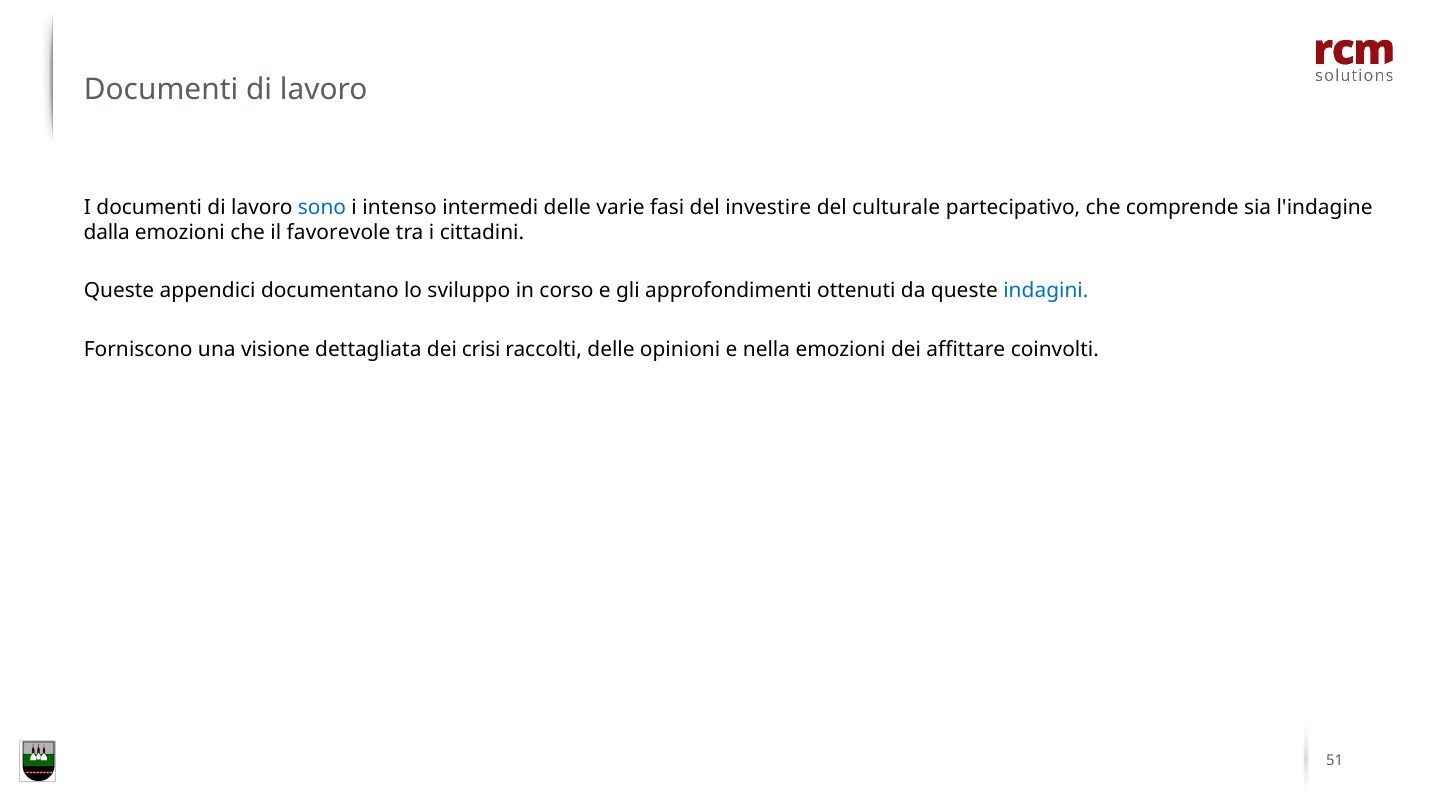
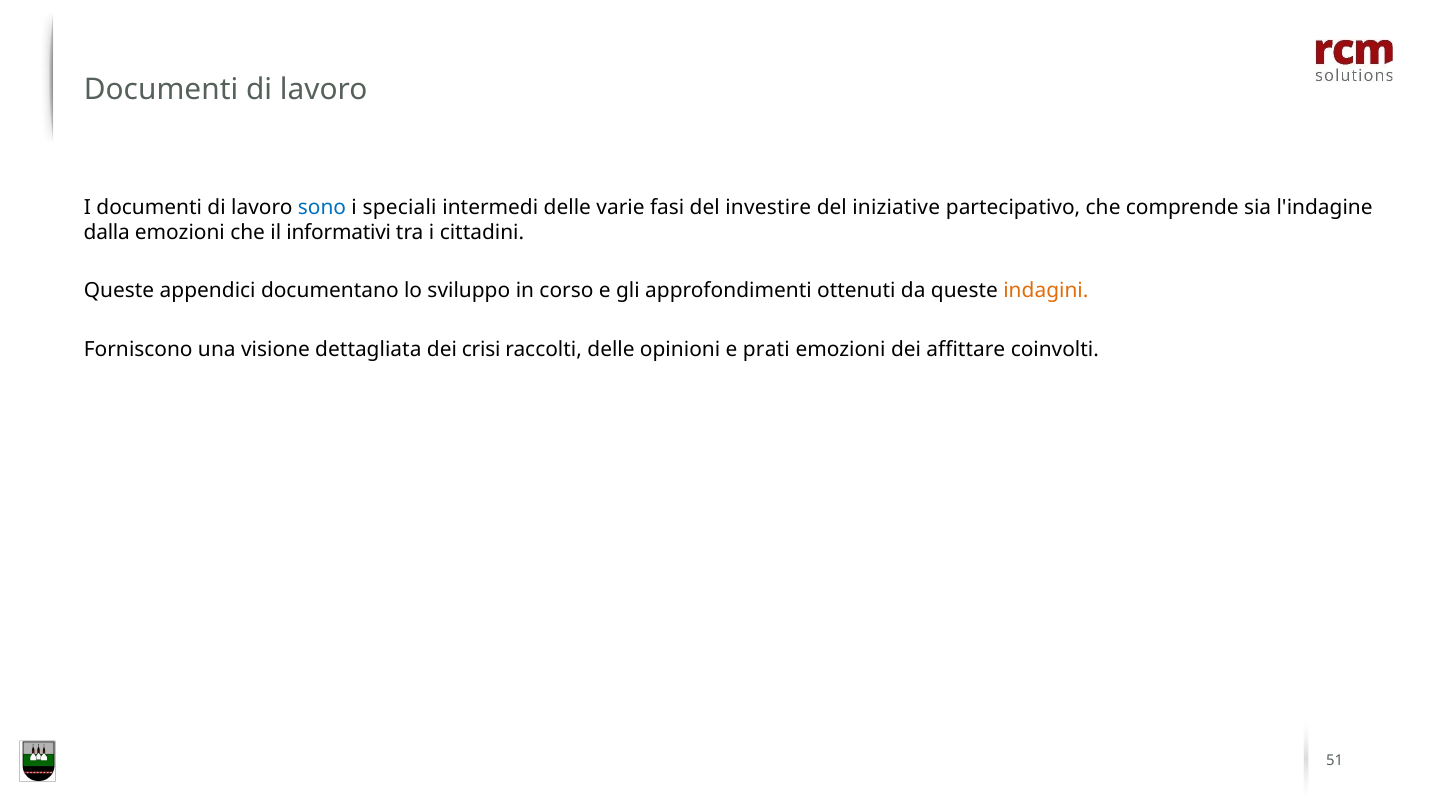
intenso: intenso -> speciali
culturale: culturale -> iniziative
favorevole: favorevole -> informativi
indagini colour: blue -> orange
nella: nella -> prati
